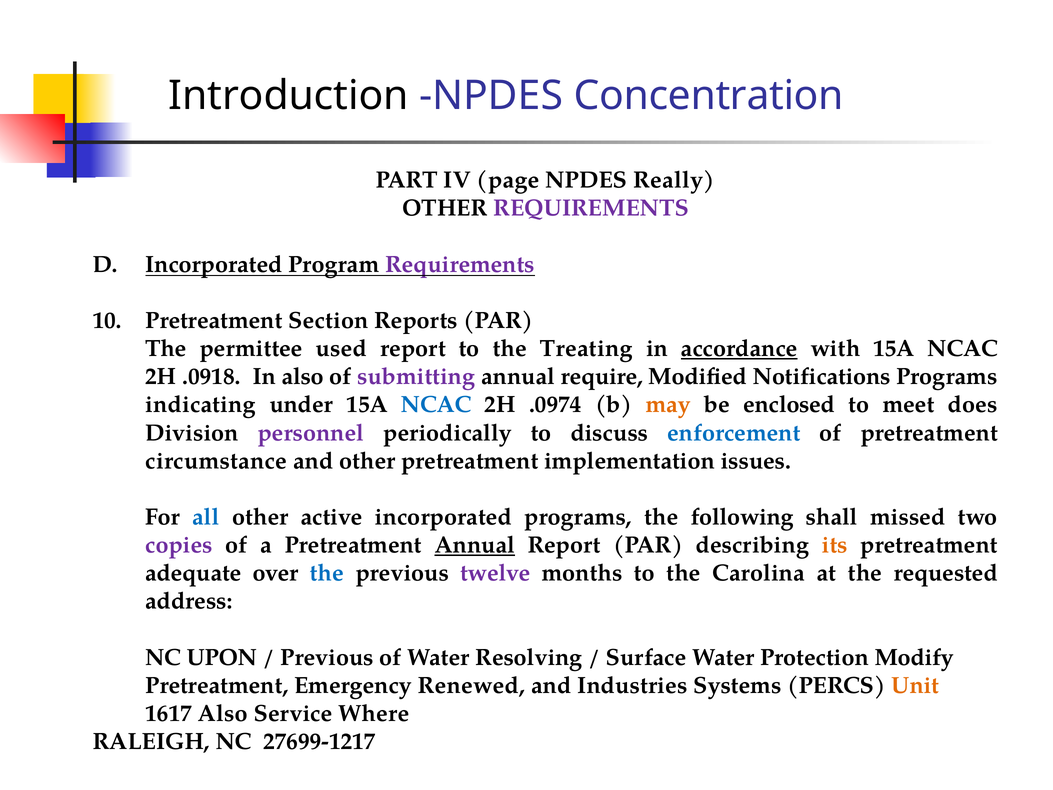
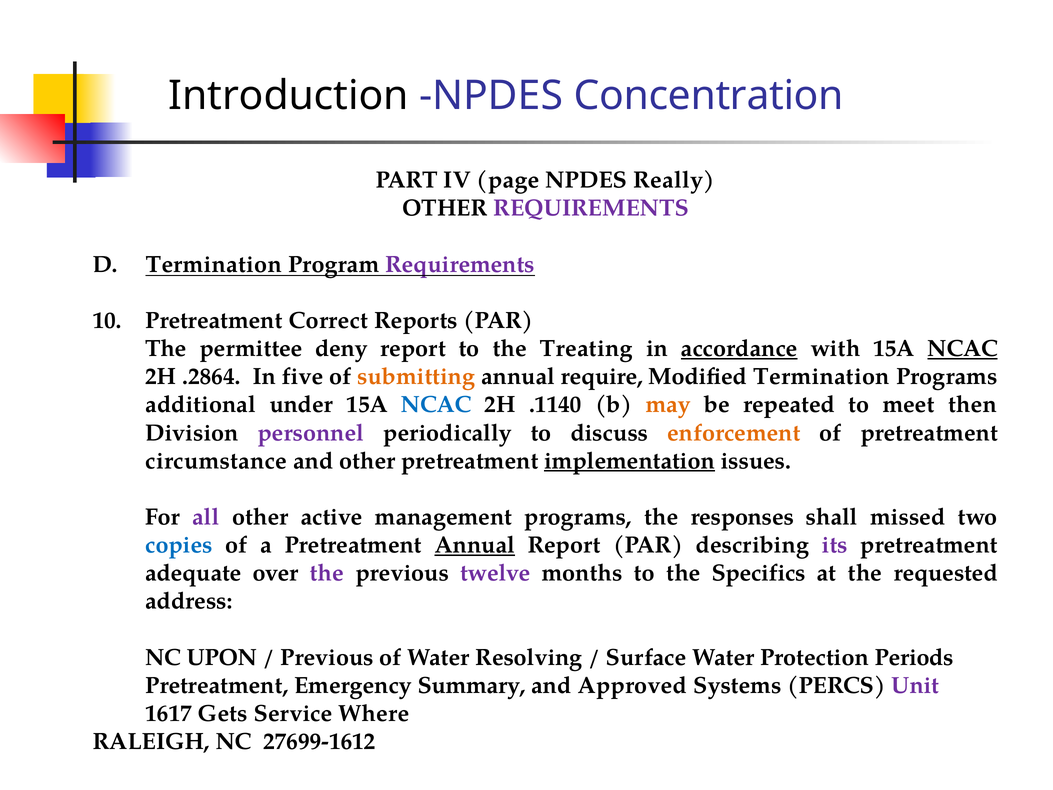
D Incorporated: Incorporated -> Termination
Section: Section -> Correct
used: used -> deny
NCAC at (963, 348) underline: none -> present
.0918: .0918 -> .2864
In also: also -> five
submitting colour: purple -> orange
Modified Notifications: Notifications -> Termination
indicating: indicating -> additional
.0974: .0974 -> .1140
enclosed: enclosed -> repeated
does: does -> then
enforcement colour: blue -> orange
implementation underline: none -> present
all colour: blue -> purple
active incorporated: incorporated -> management
following: following -> responses
copies colour: purple -> blue
its colour: orange -> purple
the at (327, 573) colour: blue -> purple
Carolina: Carolina -> Specifics
Modify: Modify -> Periods
Renewed: Renewed -> Summary
Industries: Industries -> Approved
Unit colour: orange -> purple
1617 Also: Also -> Gets
27699-1217: 27699-1217 -> 27699-1612
